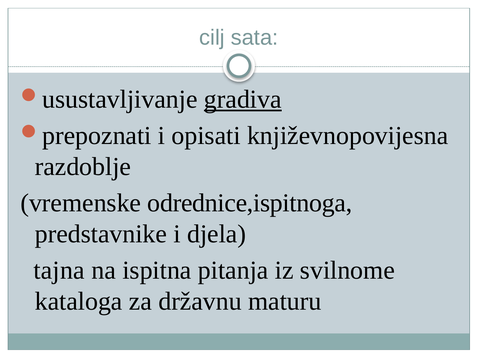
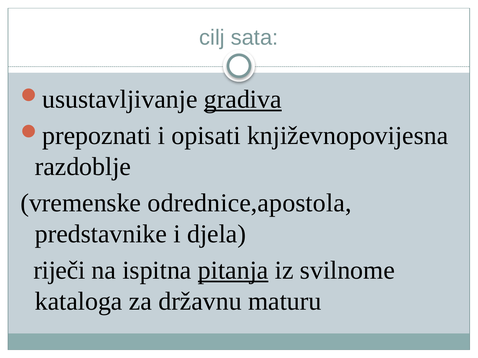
odrednice,ispitnoga: odrednice,ispitnoga -> odrednice,apostola
tajna: tajna -> riječi
pitanja underline: none -> present
